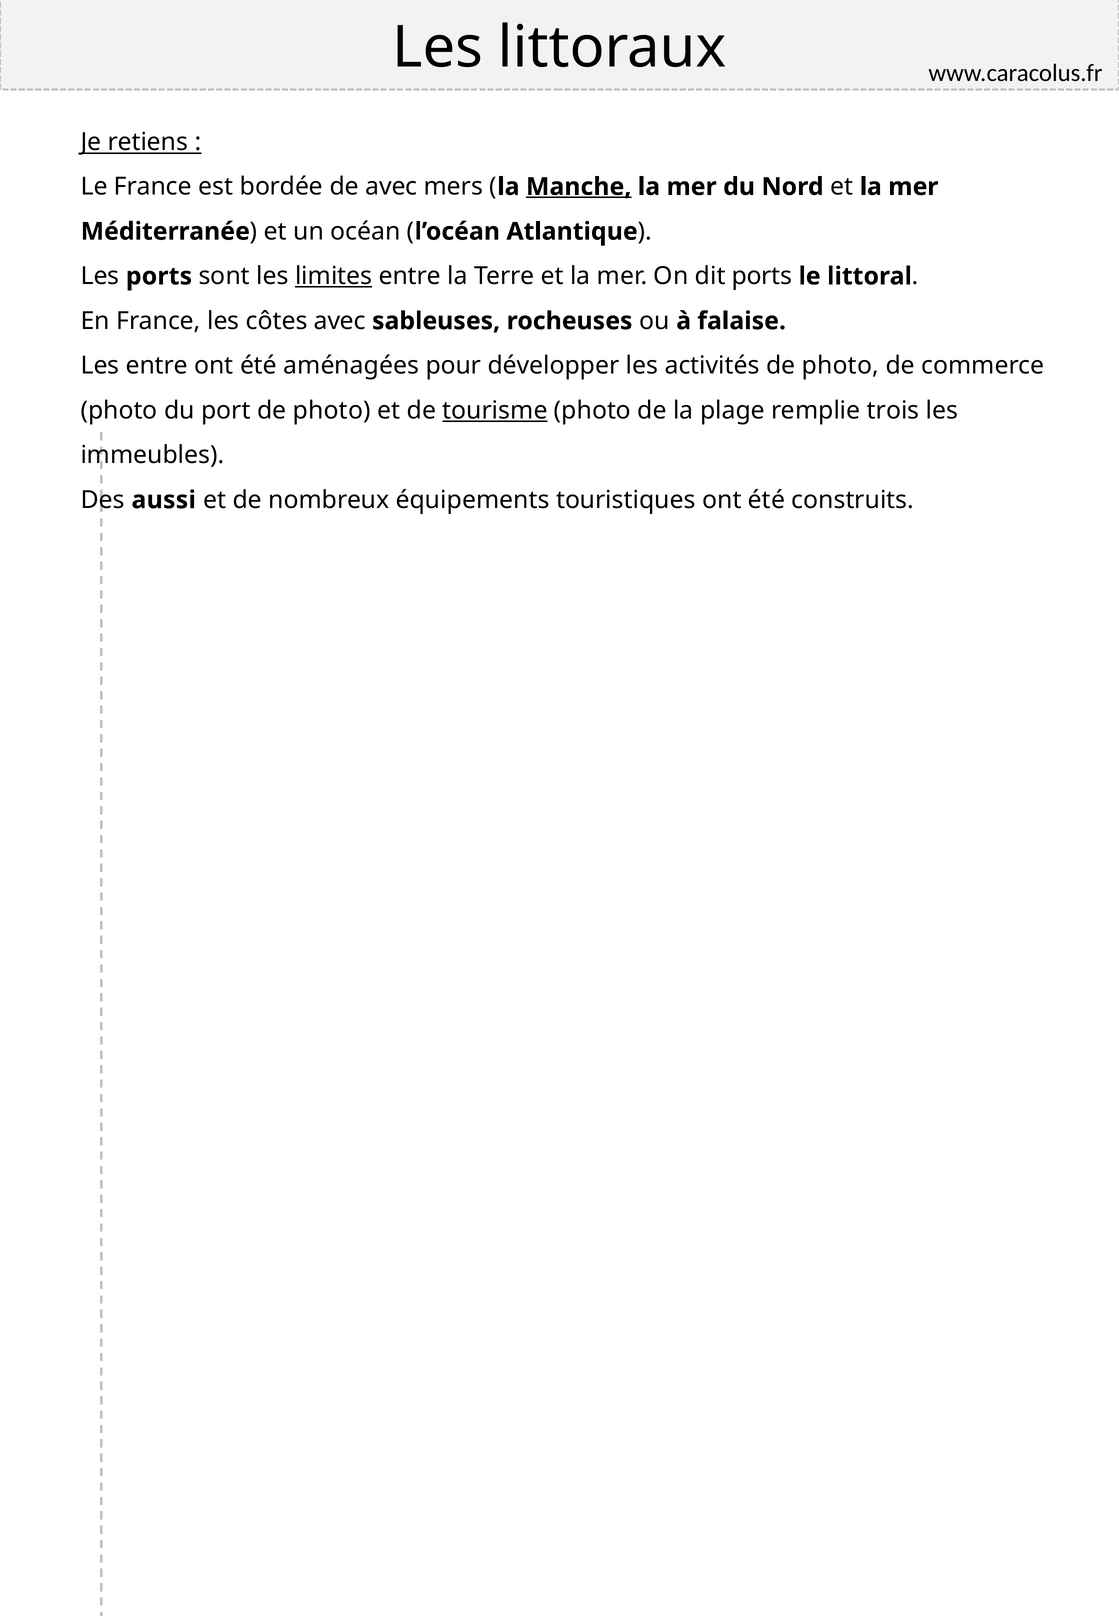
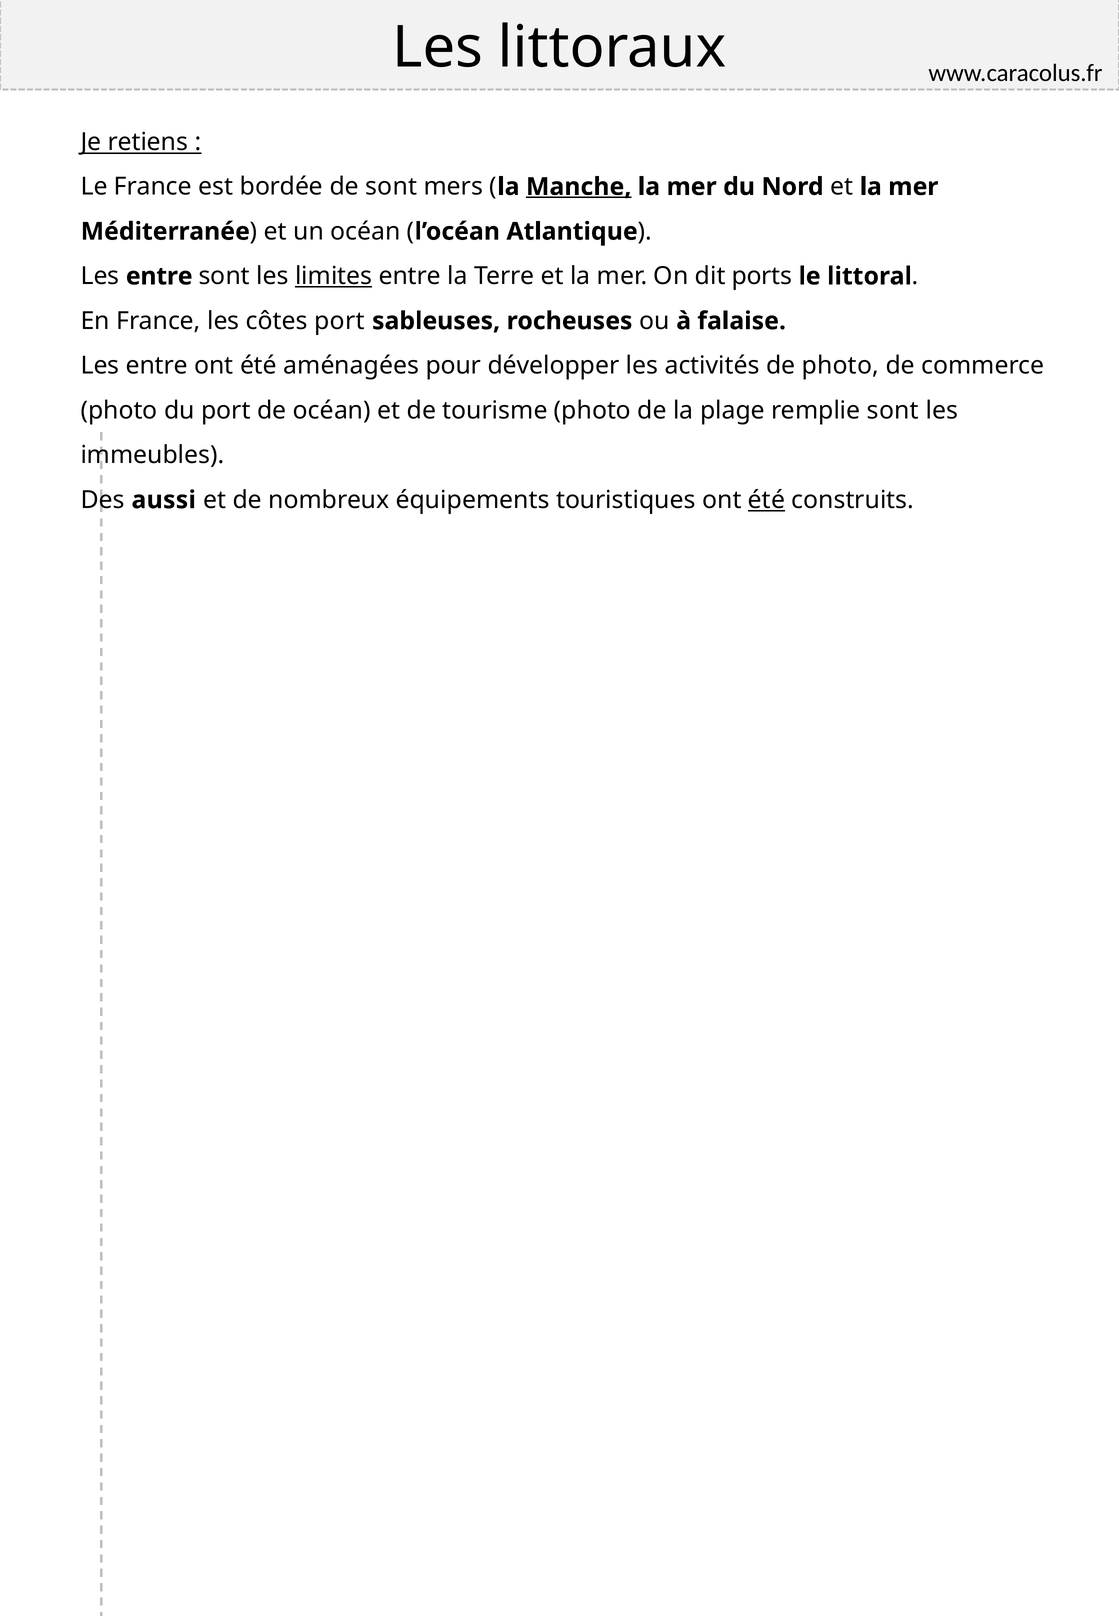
de avec: avec -> sont
ports at (159, 276): ports -> entre
côtes avec: avec -> port
port de photo: photo -> océan
tourisme underline: present -> none
remplie trois: trois -> sont
été at (766, 500) underline: none -> present
